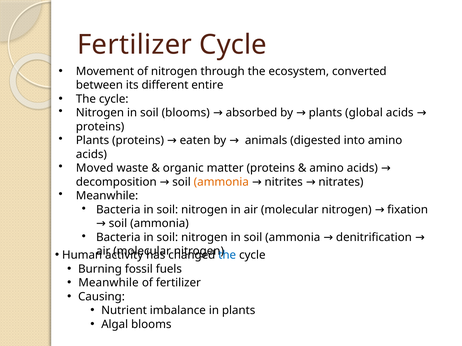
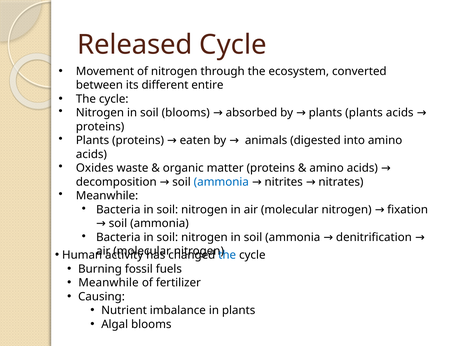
Fertilizer at (135, 45): Fertilizer -> Released
plants global: global -> plants
Moved: Moved -> Oxides
ammonia at (221, 182) colour: orange -> blue
